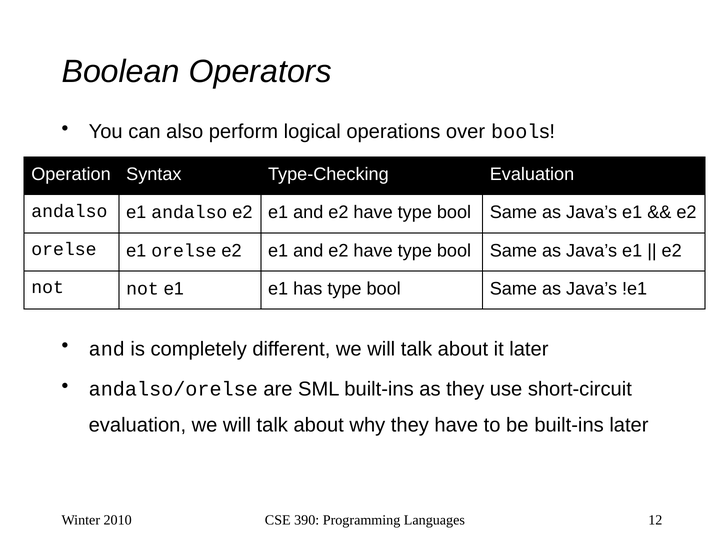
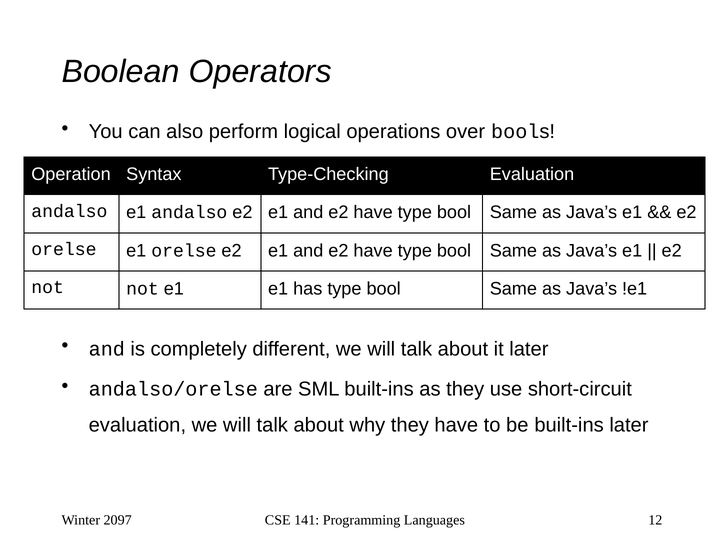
2010: 2010 -> 2097
390: 390 -> 141
